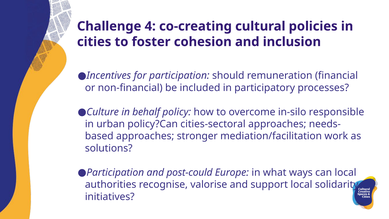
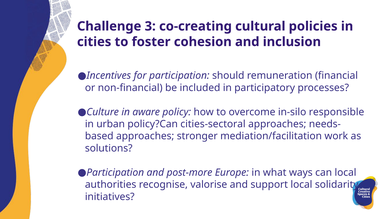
4: 4 -> 3
behalf: behalf -> aware
post-could: post-could -> post-more
